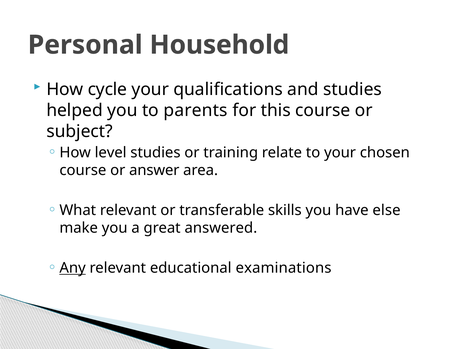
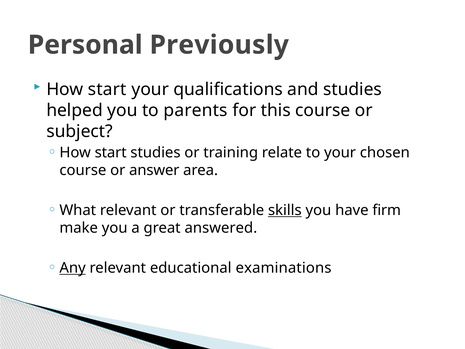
Household: Household -> Previously
cycle at (107, 89): cycle -> start
level at (111, 152): level -> start
skills underline: none -> present
else: else -> firm
